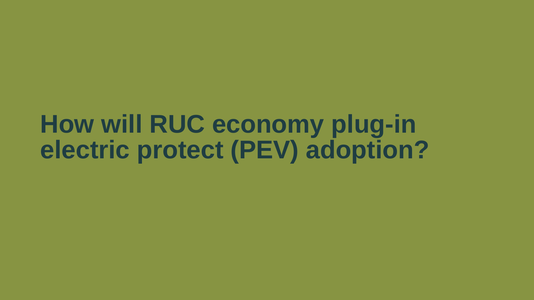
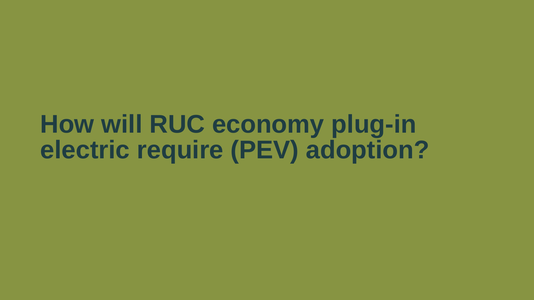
protect: protect -> require
